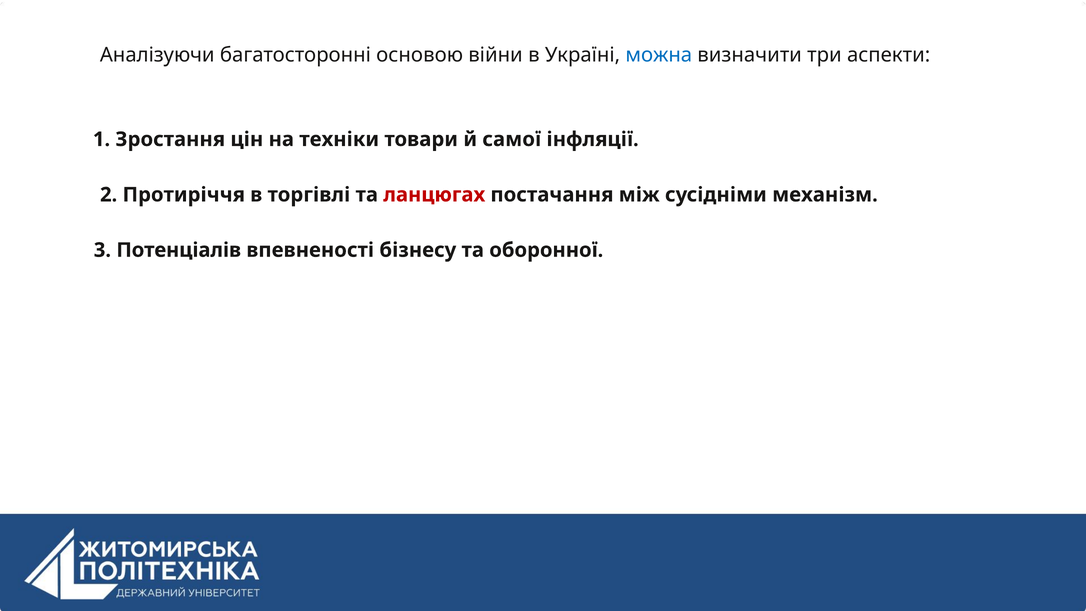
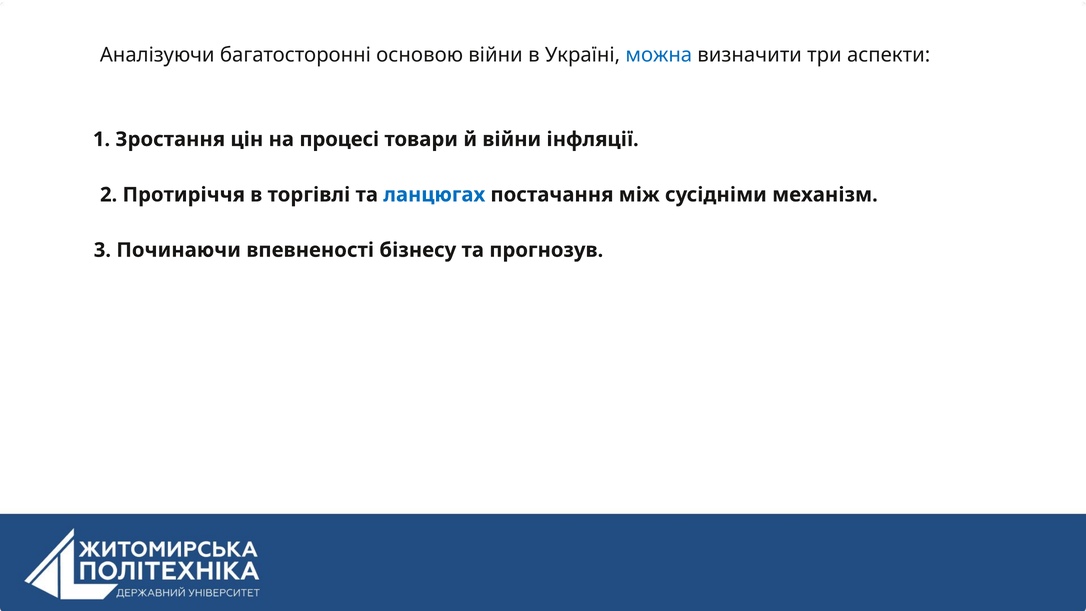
техніки: техніки -> процесі
й самої: самої -> війни
ланцюгах colour: red -> blue
Потенціалів: Потенціалів -> Починаючи
оборонної: оборонної -> прогнозув
